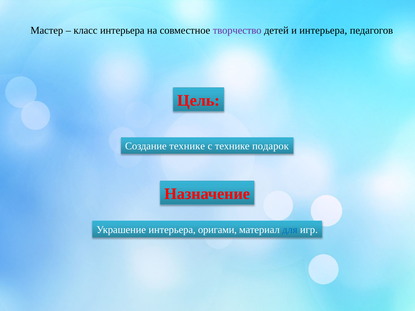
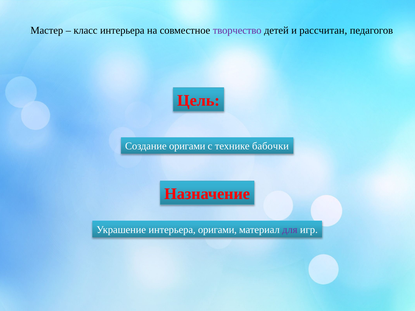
и интерьера: интерьера -> рассчитан
Создание технике: технике -> оригами
подарок: подарок -> бабочки
для colour: blue -> purple
